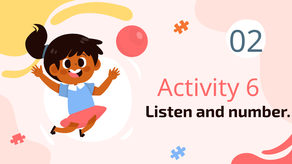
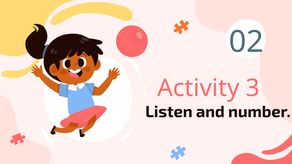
6: 6 -> 3
